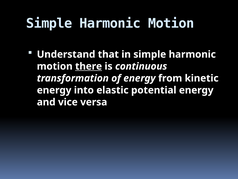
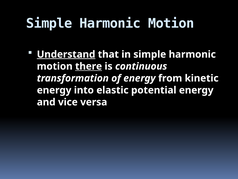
Understand underline: none -> present
